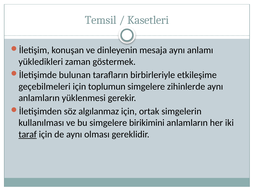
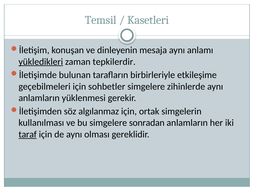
yükledikleri underline: none -> present
göstermek: göstermek -> tepkilerdir
toplumun: toplumun -> sohbetler
birikimini: birikimini -> sonradan
